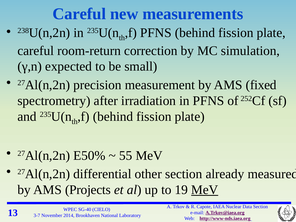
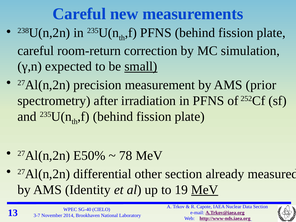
small underline: none -> present
fixed: fixed -> prior
55: 55 -> 78
Projects: Projects -> Identity
